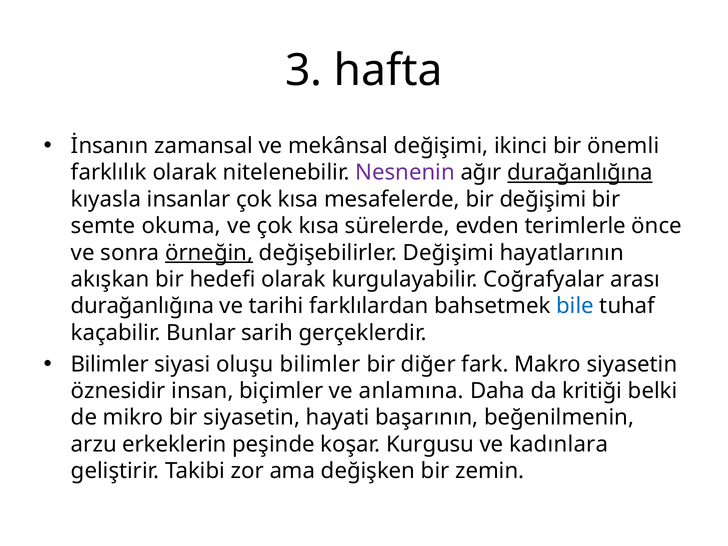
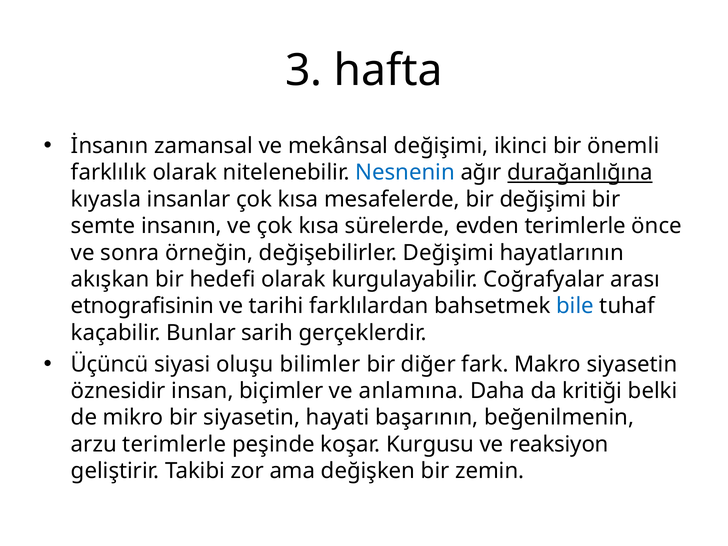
Nesnenin colour: purple -> blue
okuma: okuma -> insanın
örneğin underline: present -> none
durağanlığına at (142, 306): durağanlığına -> etnografisinin
Bilimler at (110, 364): Bilimler -> Üçüncü
arzu erkeklerin: erkeklerin -> terimlerle
kadınlara: kadınlara -> reaksiyon
